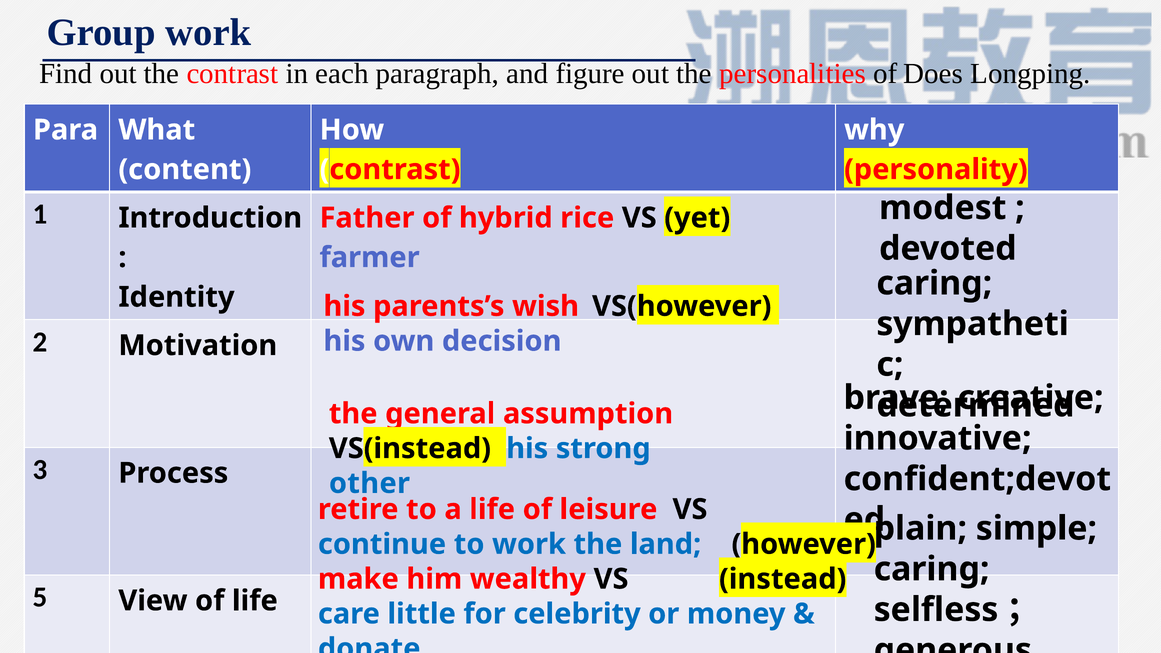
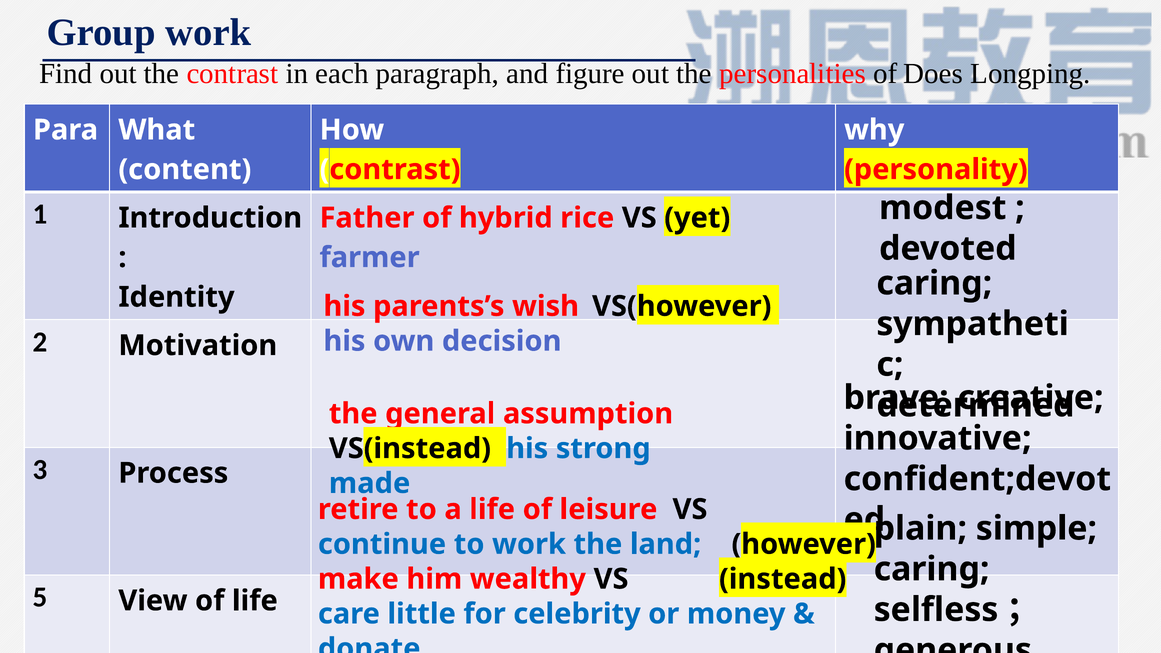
other: other -> made
